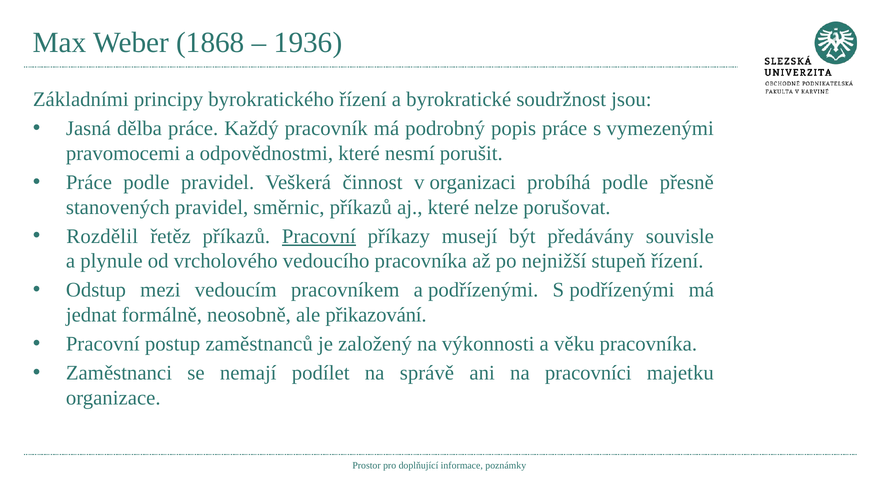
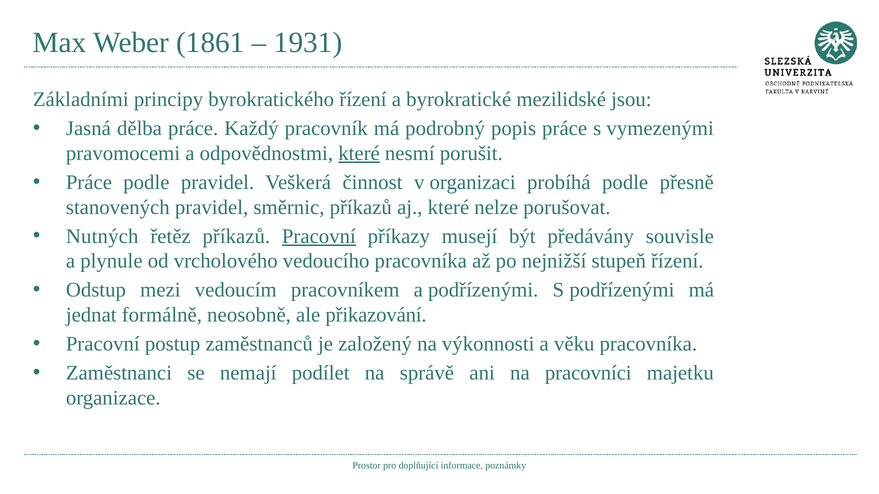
1868: 1868 -> 1861
1936: 1936 -> 1931
soudržnost: soudržnost -> mezilidské
které at (359, 153) underline: none -> present
Rozdělil: Rozdělil -> Nutných
